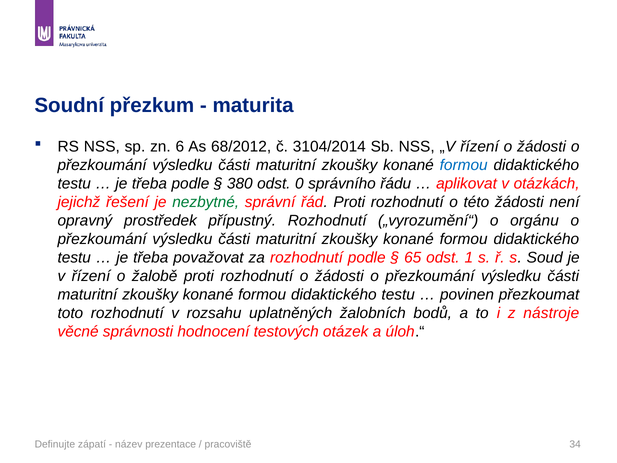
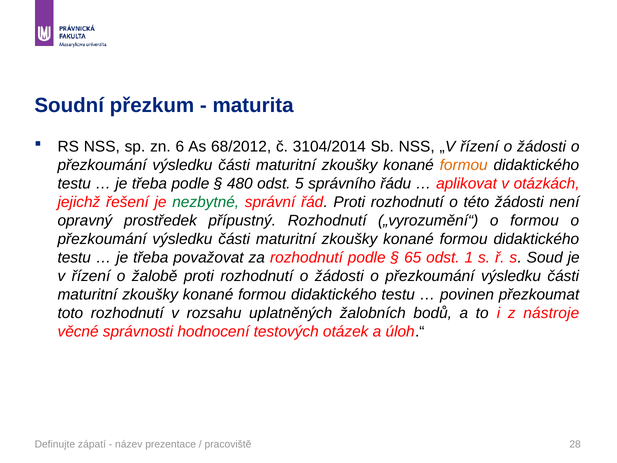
formou at (464, 165) colour: blue -> orange
380: 380 -> 480
0: 0 -> 5
o orgánu: orgánu -> formou
34: 34 -> 28
